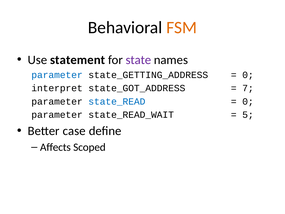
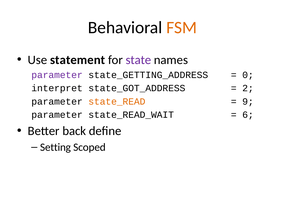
parameter at (57, 75) colour: blue -> purple
7: 7 -> 2
state_READ colour: blue -> orange
0 at (248, 101): 0 -> 9
5: 5 -> 6
case: case -> back
Affects: Affects -> Setting
